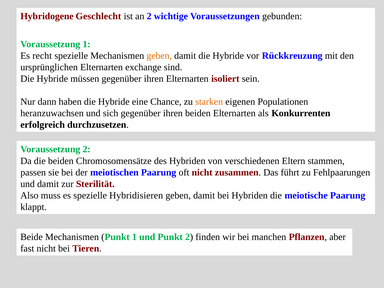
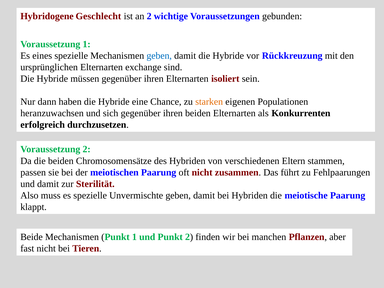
recht: recht -> eines
geben at (159, 56) colour: orange -> blue
Hybridisieren: Hybridisieren -> Unvermischte
